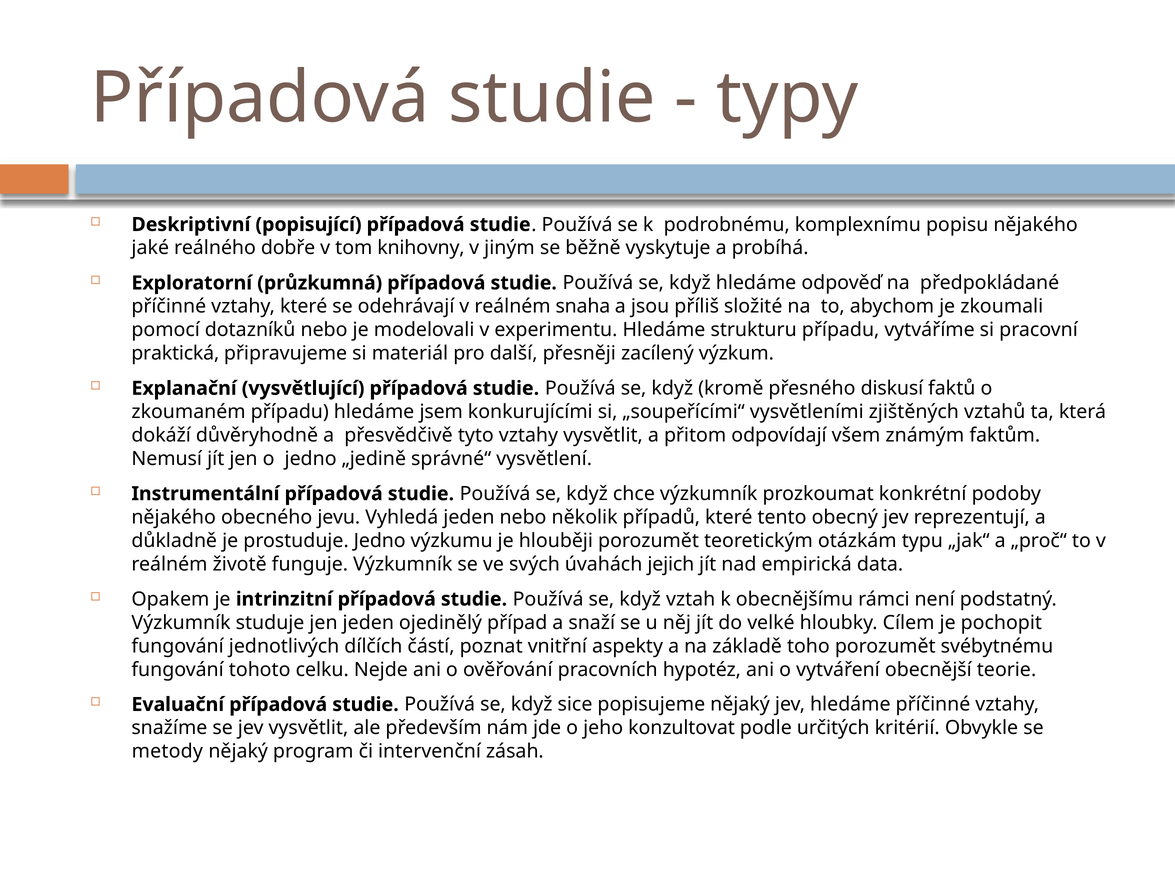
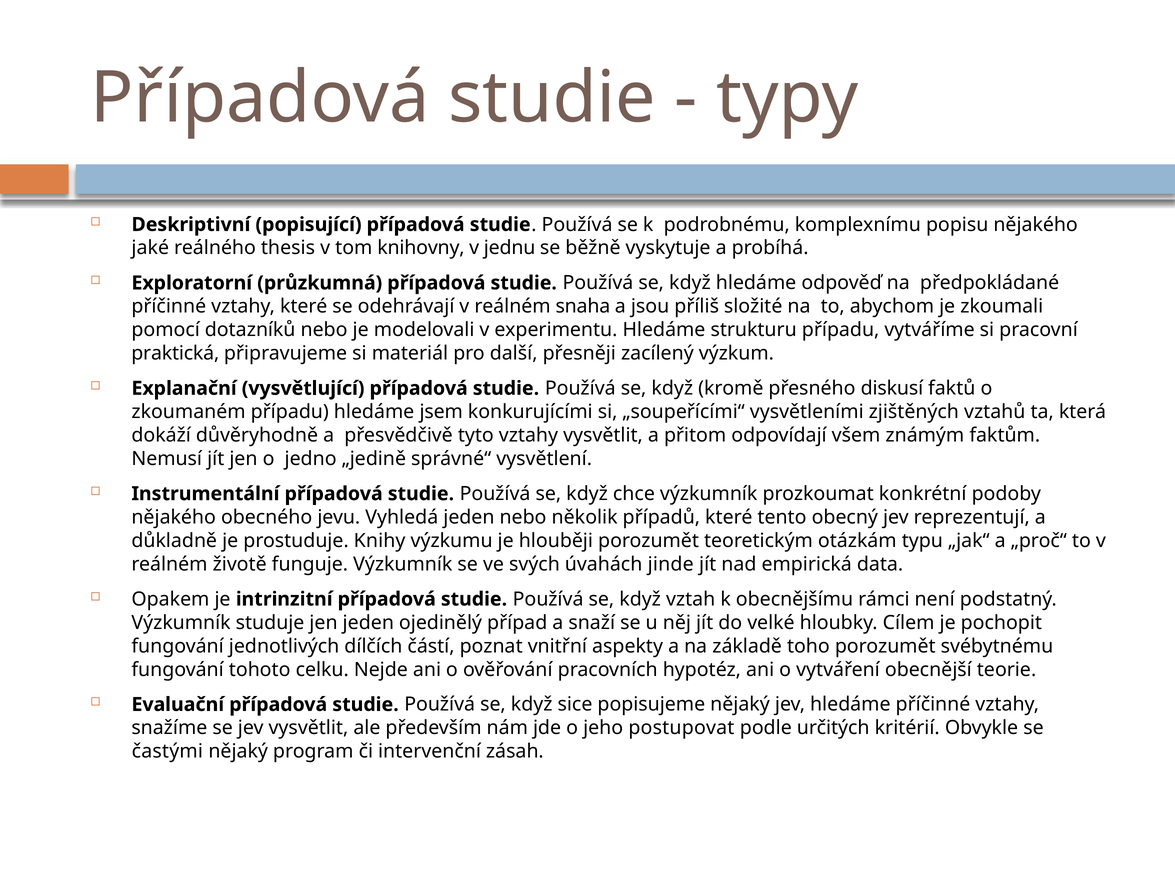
dobře: dobře -> thesis
jiným: jiným -> jednu
prostuduje Jedno: Jedno -> Knihy
jejich: jejich -> jinde
konzultovat: konzultovat -> postupovat
metody: metody -> častými
